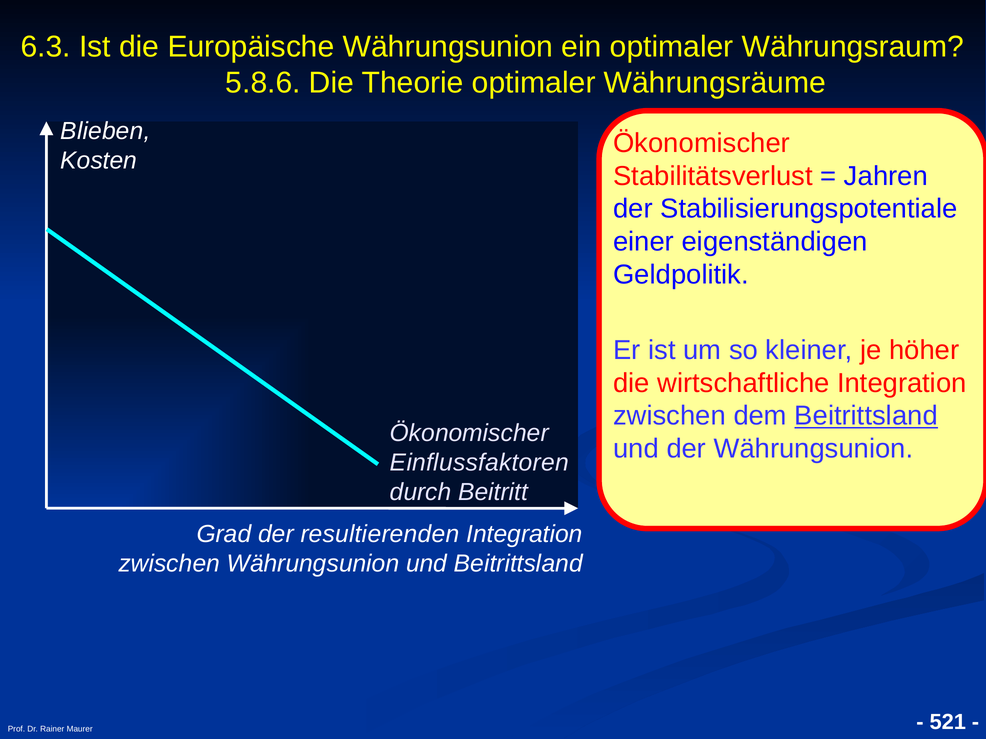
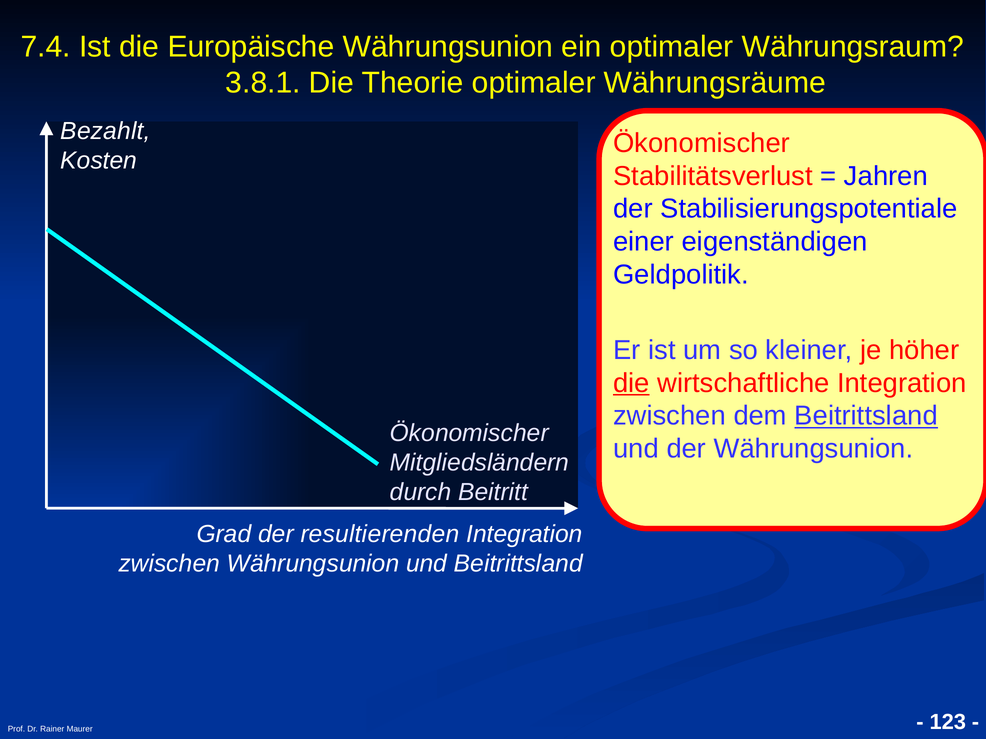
6.3: 6.3 -> 7.4
5.8.6: 5.8.6 -> 3.8.1
Blieben: Blieben -> Bezahlt
die at (631, 383) underline: none -> present
Einflussfaktoren: Einflussfaktoren -> Mitgliedsländern
521: 521 -> 123
